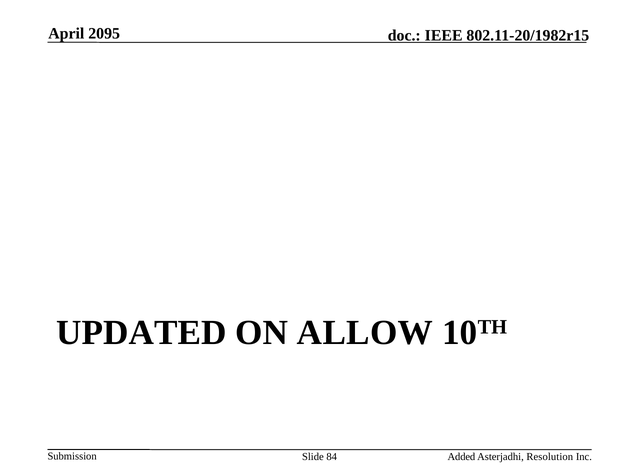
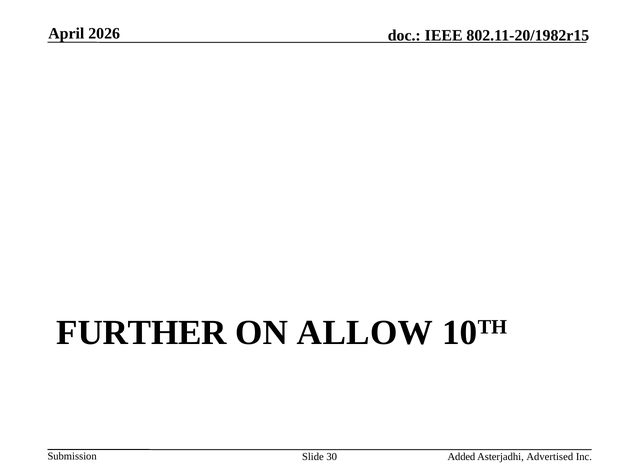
2095: 2095 -> 2026
UPDATED: UPDATED -> FURTHER
84: 84 -> 30
Resolution: Resolution -> Advertised
